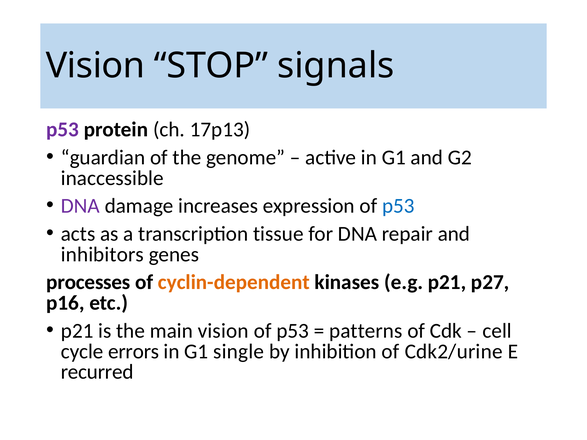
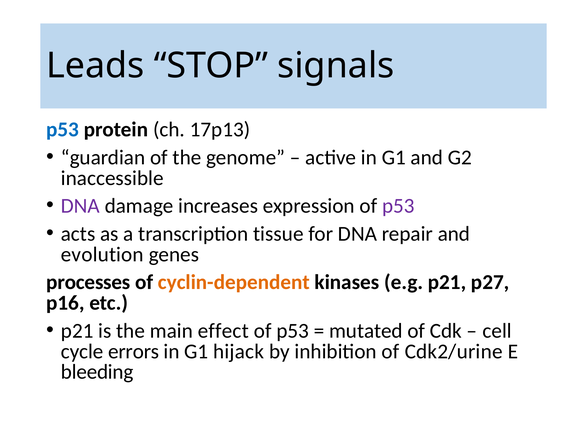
Vision at (95, 66): Vision -> Leads
p53 at (63, 130) colour: purple -> blue
p53 at (398, 206) colour: blue -> purple
inhibitors: inhibitors -> evolution
main vision: vision -> effect
patterns: patterns -> mutated
single: single -> hijack
recurred: recurred -> bleeding
